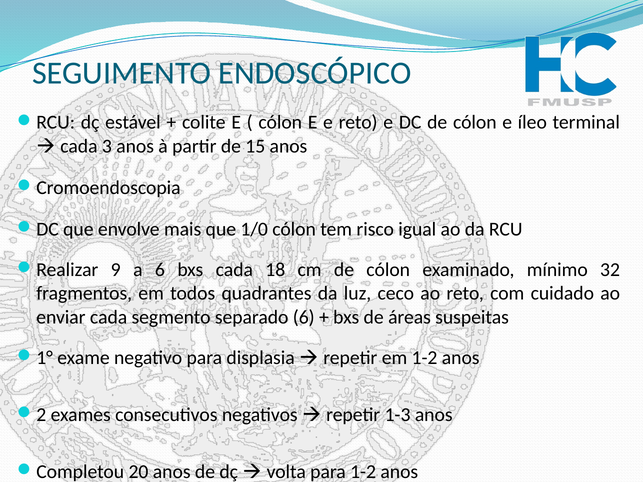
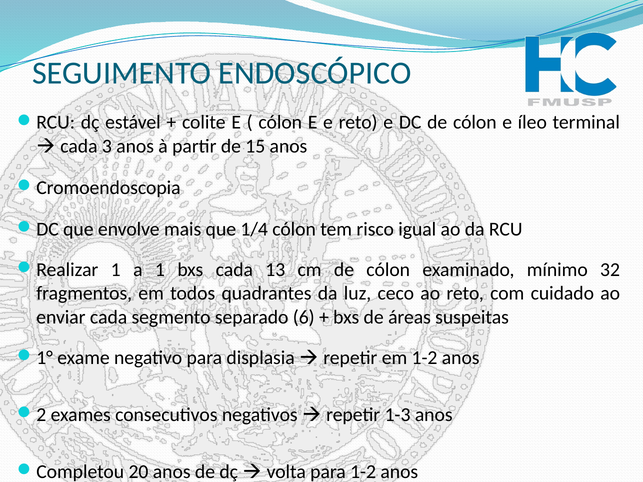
1/0: 1/0 -> 1/4
9 at (116, 270): 9 -> 1
a 6: 6 -> 1
18: 18 -> 13
